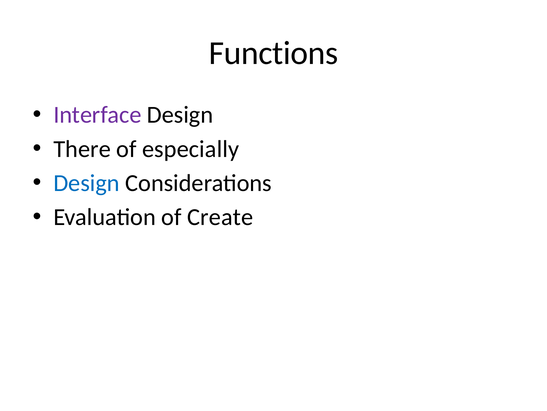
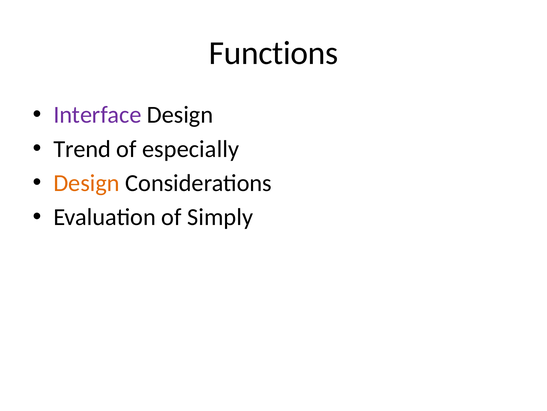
There: There -> Trend
Design at (87, 183) colour: blue -> orange
Create: Create -> Simply
